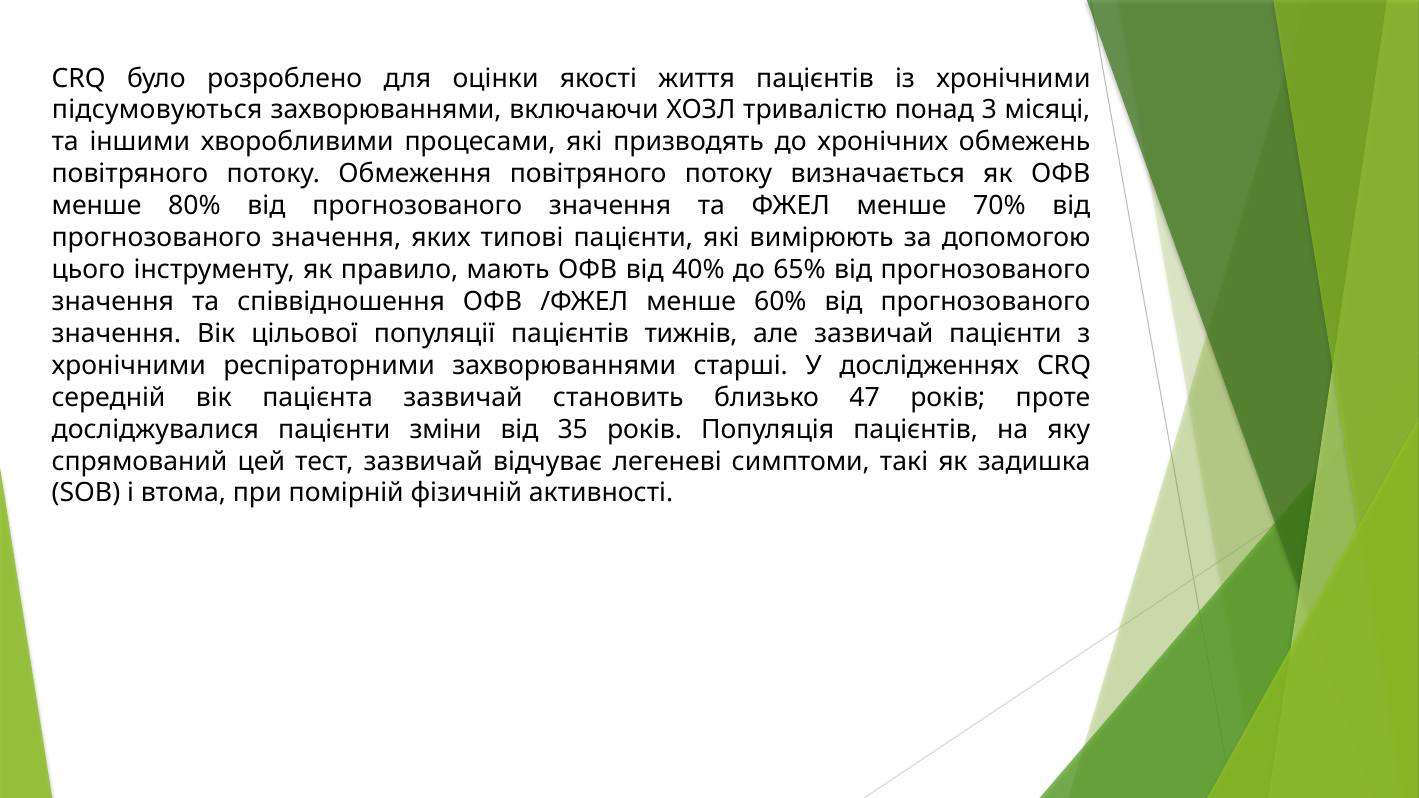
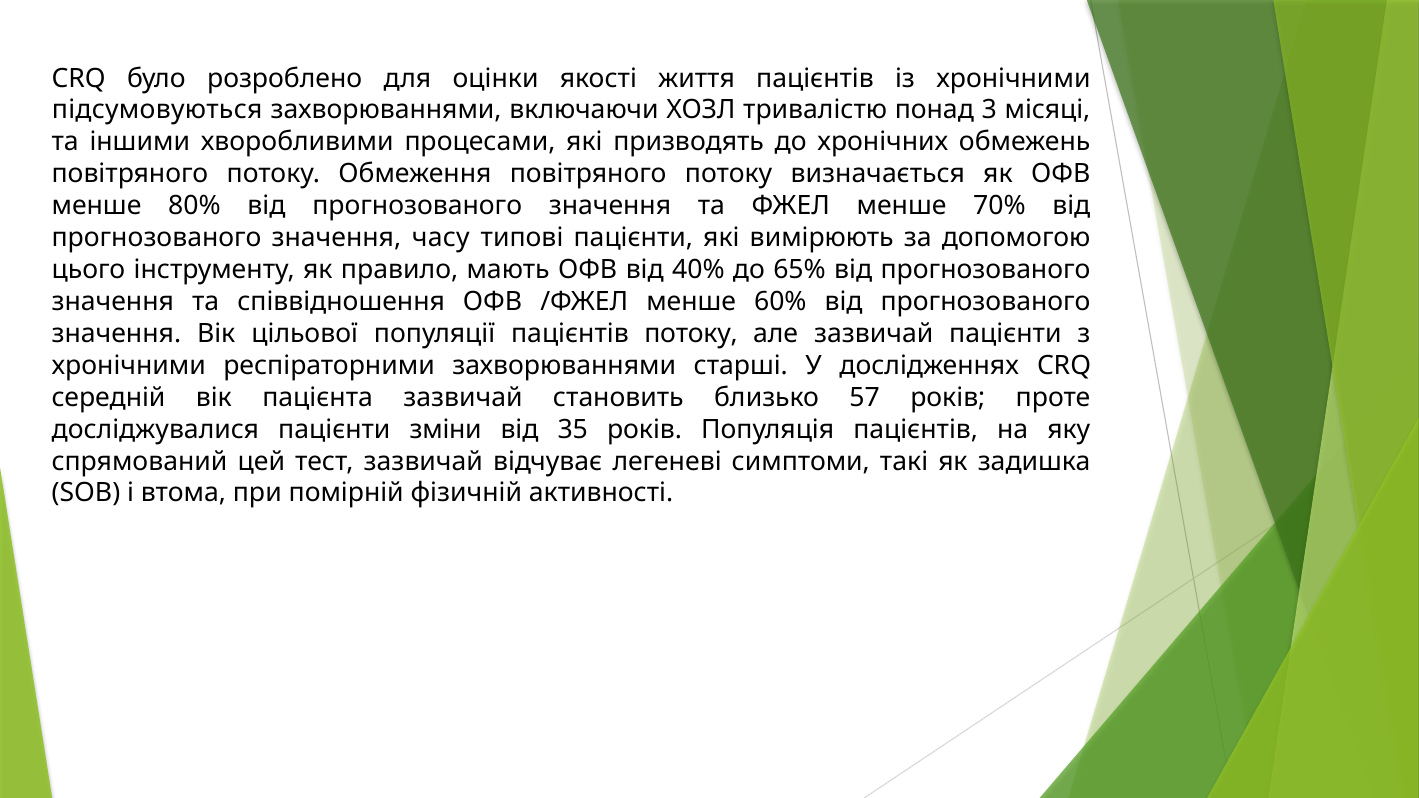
яких: яких -> часу
пацієнтів тижнів: тижнів -> потоку
47: 47 -> 57
